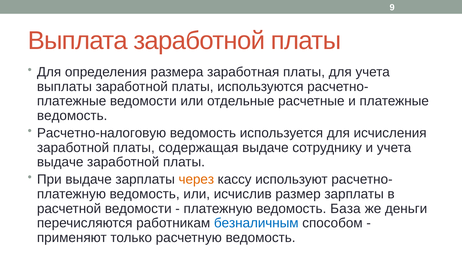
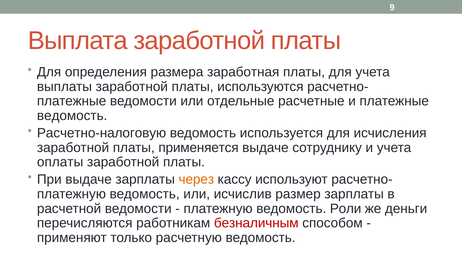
содержащая: содержащая -> применяется
выдаче at (60, 162): выдаче -> оплаты
База: База -> Роли
безналичным colour: blue -> red
